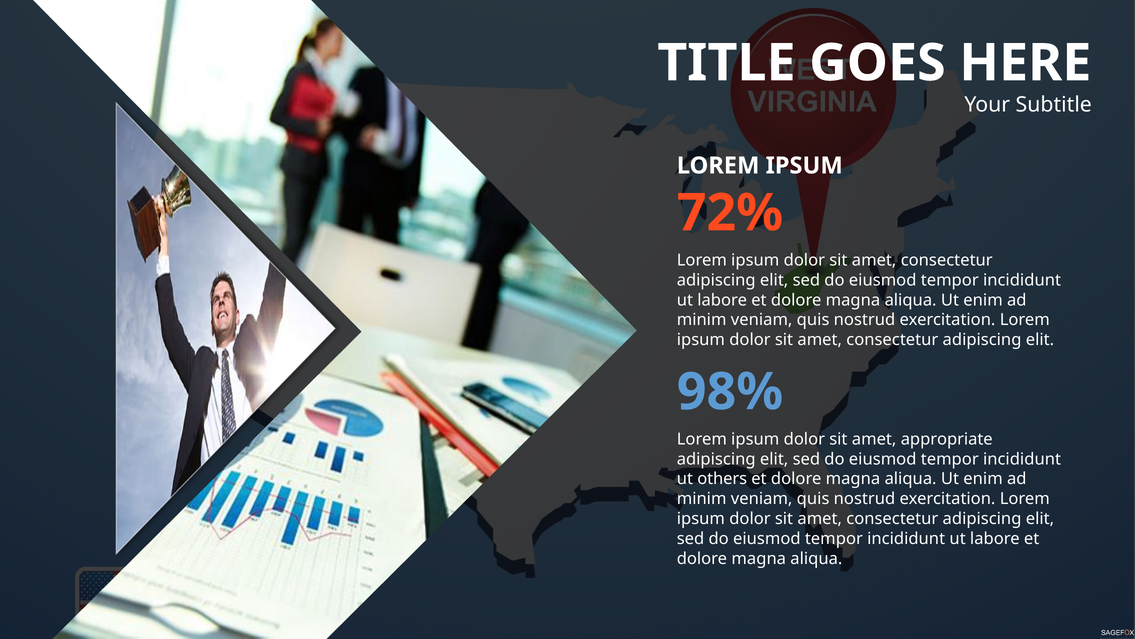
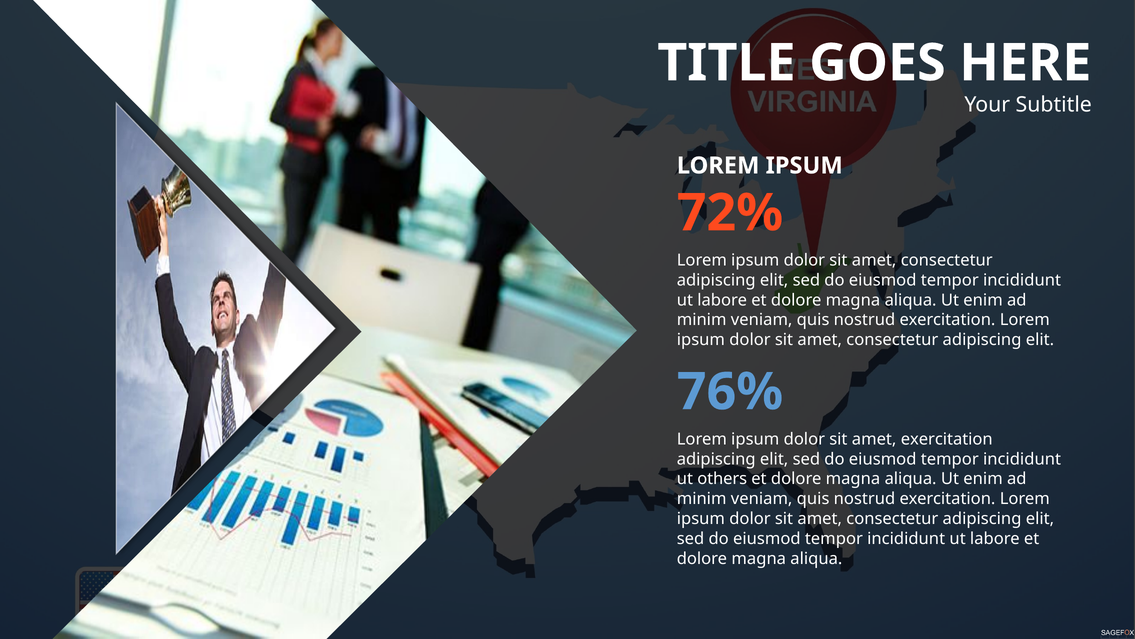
98%: 98% -> 76%
amet appropriate: appropriate -> exercitation
